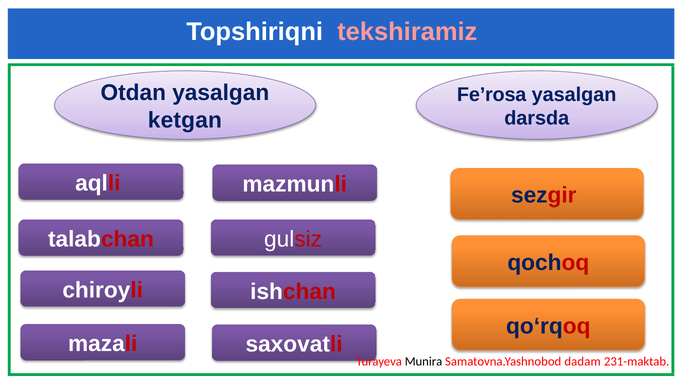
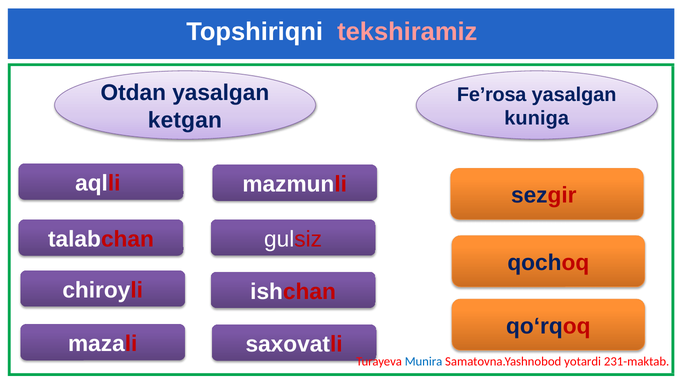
darsda: darsda -> kuniga
Munira colour: black -> blue
dadam: dadam -> yotardi
